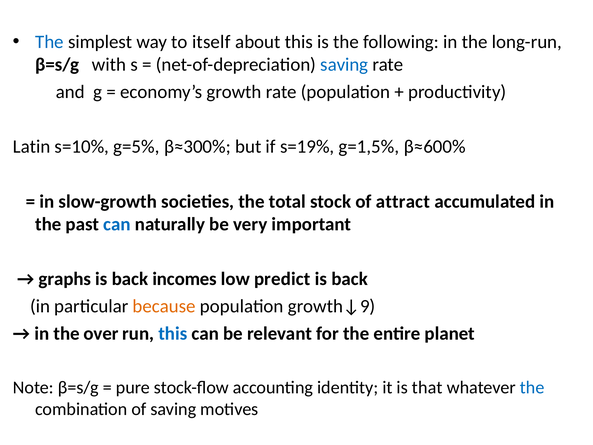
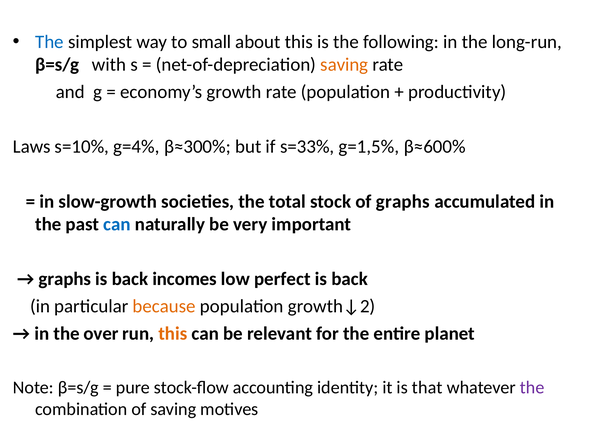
itself: itself -> small
saving at (344, 65) colour: blue -> orange
Latin: Latin -> Laws
g=5%: g=5% -> g=4%
s=19%: s=19% -> s=33%
of attract: attract -> graphs
predict: predict -> perfect
growth↓9: growth↓9 -> growth↓2
this at (173, 333) colour: blue -> orange
the at (532, 387) colour: blue -> purple
